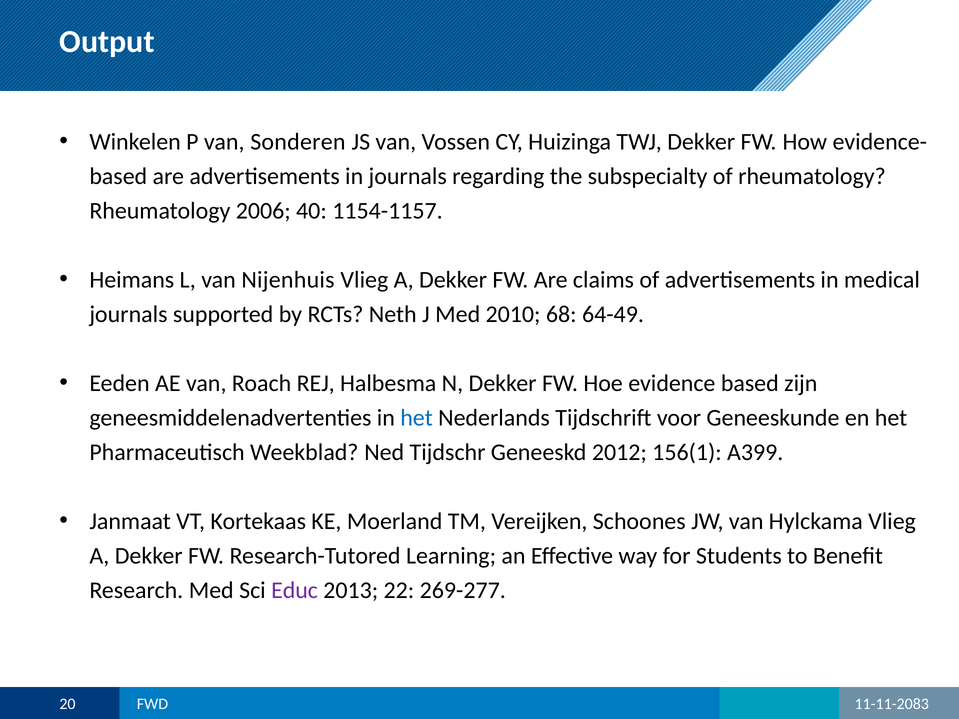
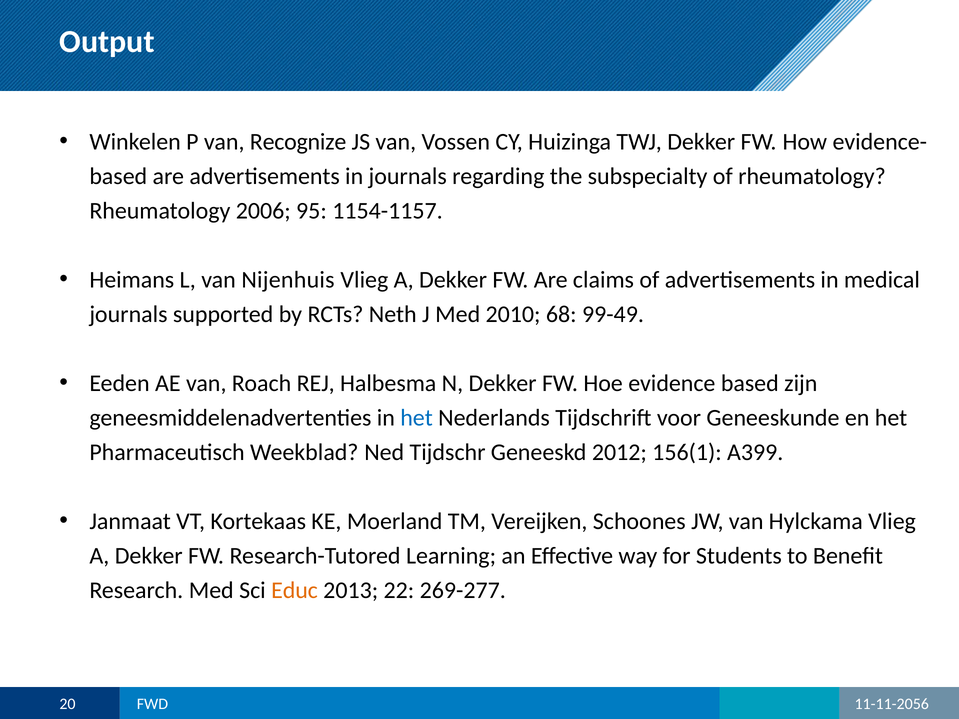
Sonderen: Sonderen -> Recognize
40: 40 -> 95
64-49: 64-49 -> 99-49
Educ colour: purple -> orange
11-11-2083: 11-11-2083 -> 11-11-2056
